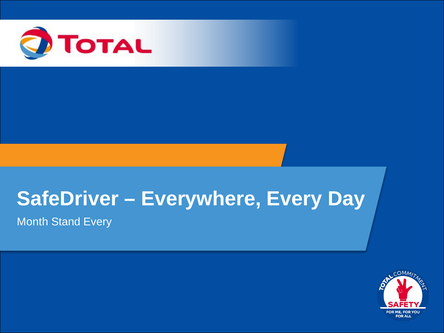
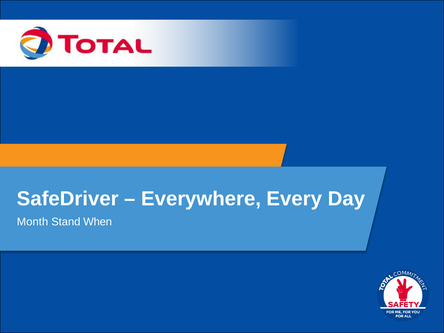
Stand Every: Every -> When
